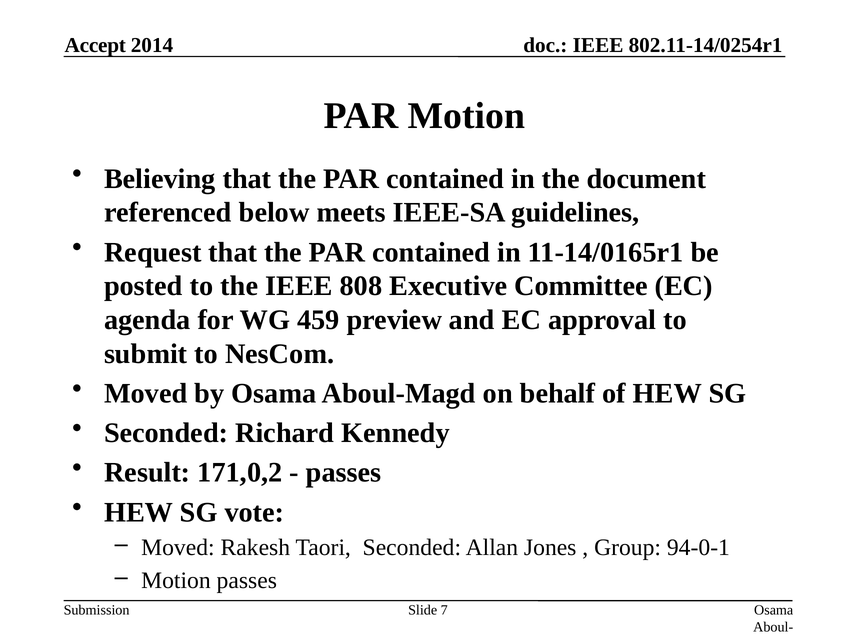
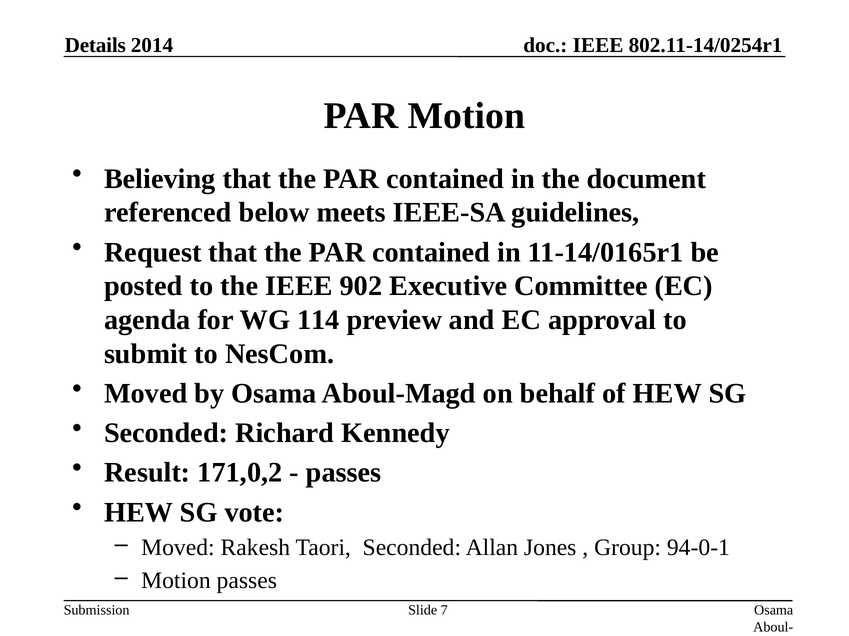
Accept: Accept -> Details
808: 808 -> 902
459: 459 -> 114
